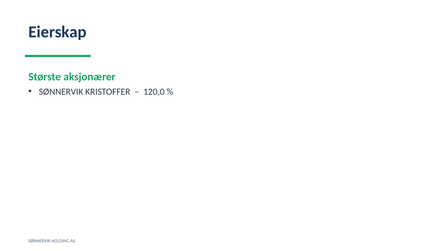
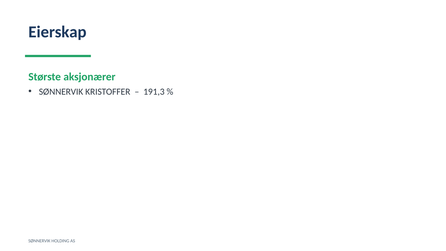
120,0: 120,0 -> 191,3
